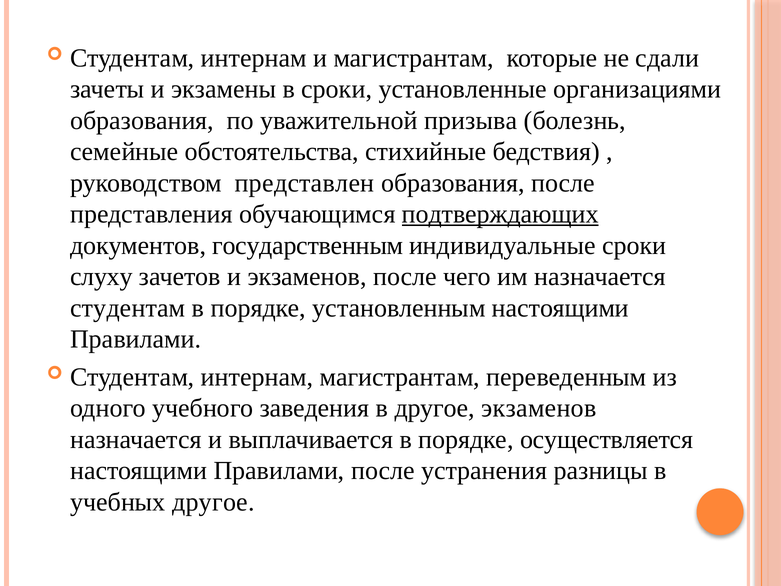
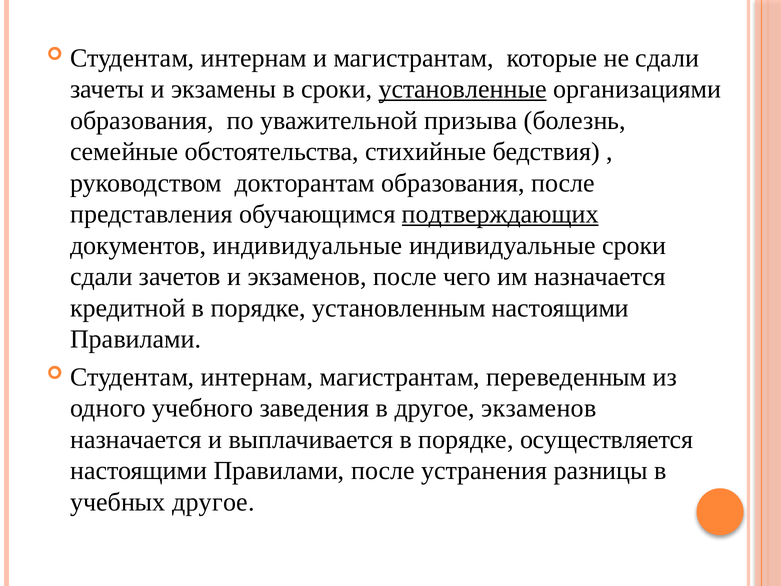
установленные underline: none -> present
представлен: представлен -> докторантам
документов государственным: государственным -> индивидуальные
слуху at (101, 277): слуху -> сдали
студентам at (128, 308): студентам -> кредитной
